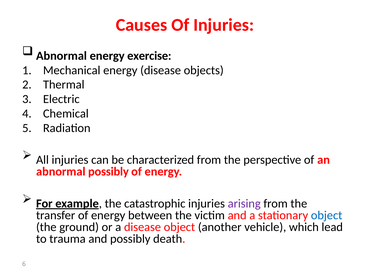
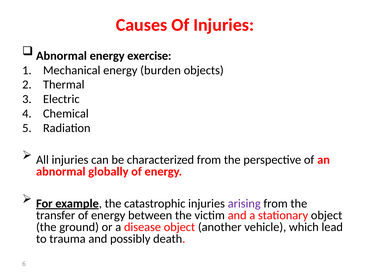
energy disease: disease -> burden
abnormal possibly: possibly -> globally
object at (327, 216) colour: blue -> black
